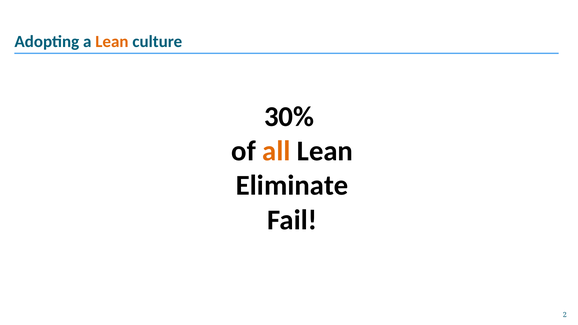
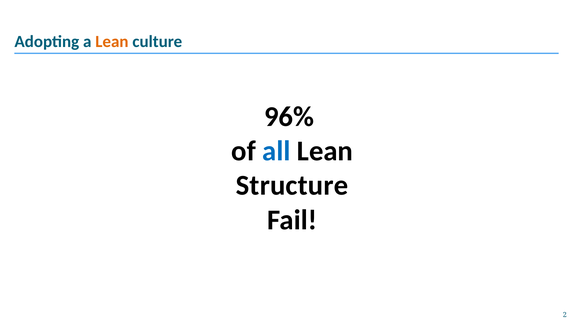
30%: 30% -> 96%
all colour: orange -> blue
Eliminate: Eliminate -> Structure
